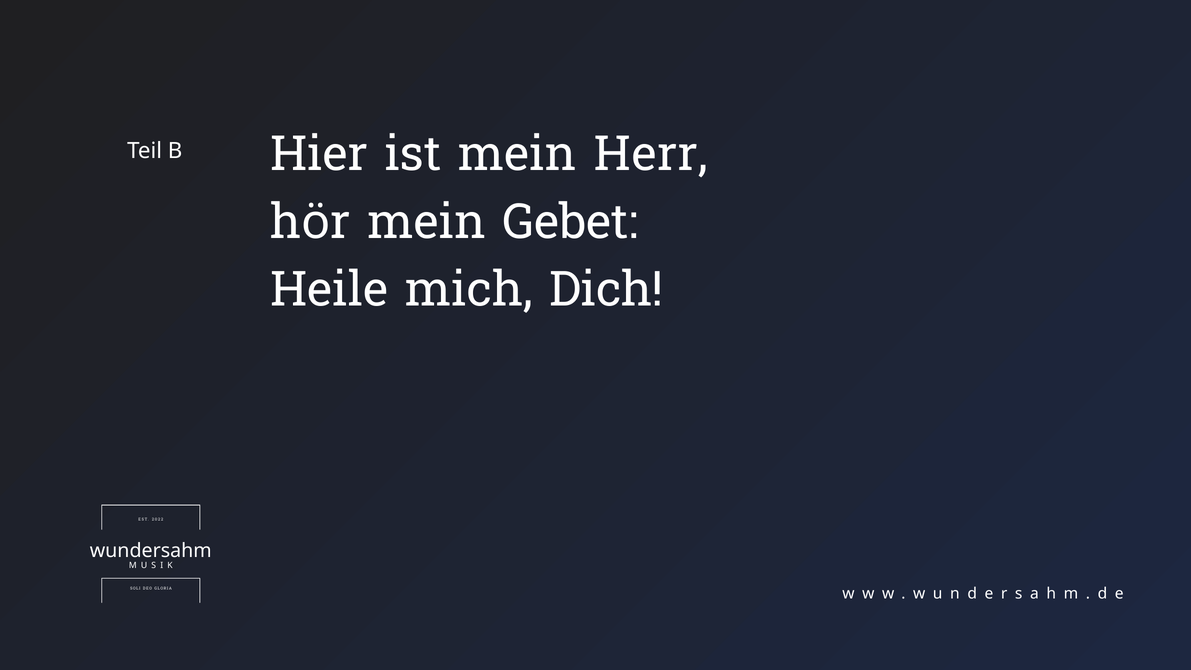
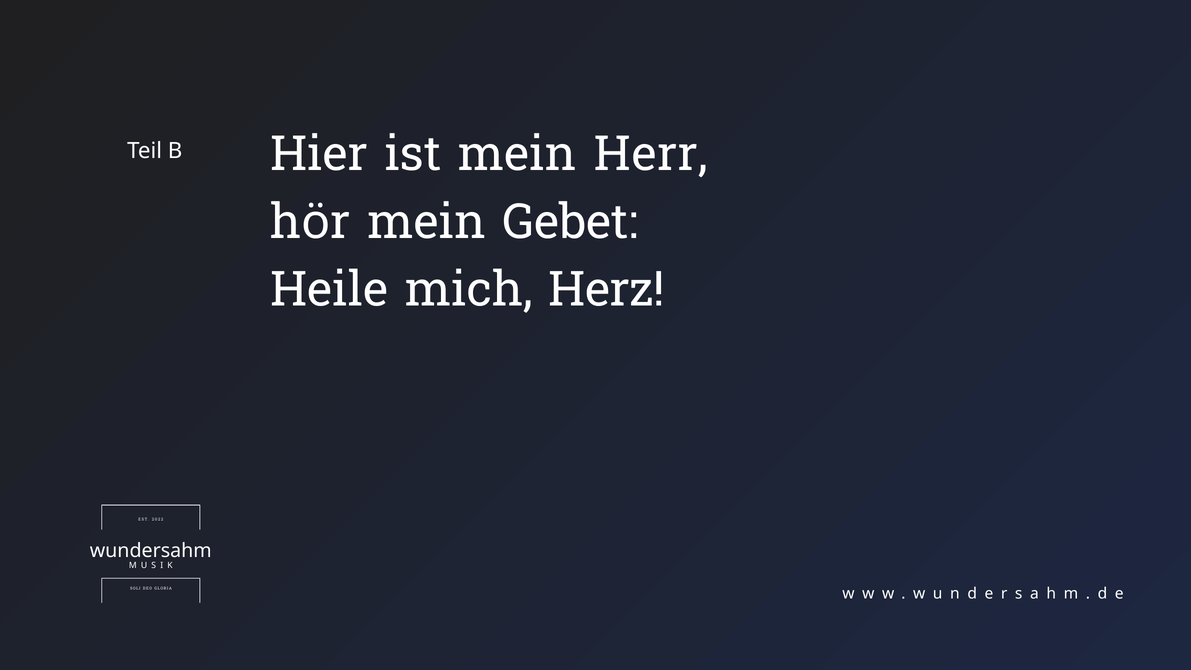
Dich: Dich -> Herz
